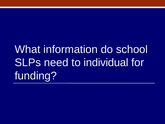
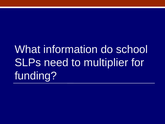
individual: individual -> multiplier
